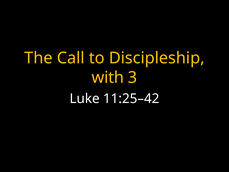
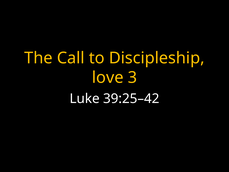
with: with -> love
11:25–42: 11:25–42 -> 39:25–42
